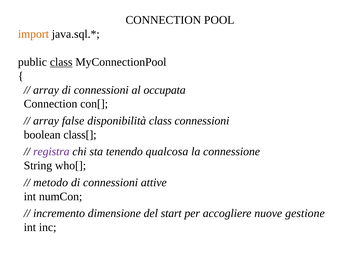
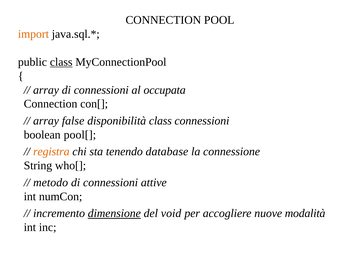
class[: class[ -> pool[
registra colour: purple -> orange
qualcosa: qualcosa -> database
dimensione underline: none -> present
start: start -> void
gestione: gestione -> modalità
